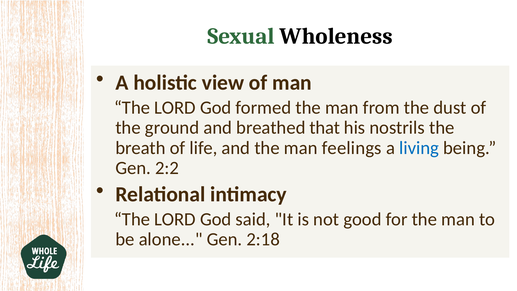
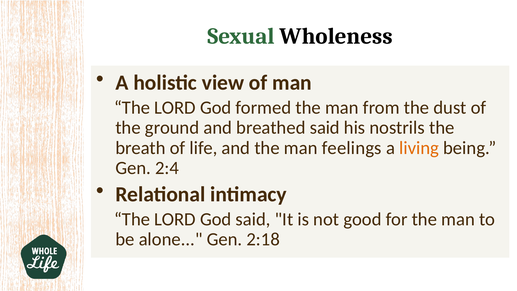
breathed that: that -> said
living colour: blue -> orange
2:2: 2:2 -> 2:4
